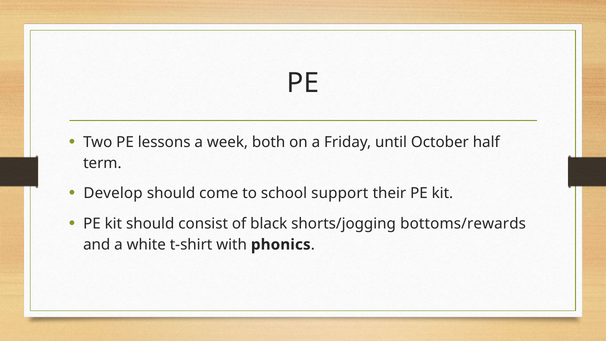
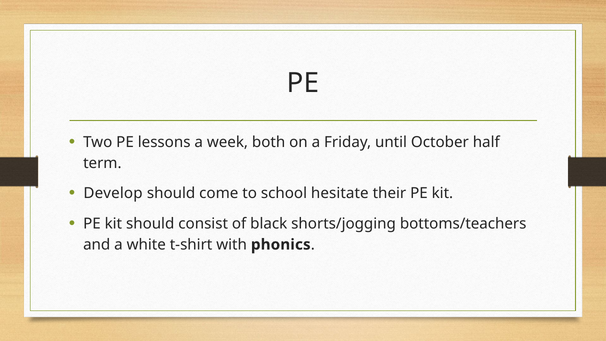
support: support -> hesitate
bottoms/rewards: bottoms/rewards -> bottoms/teachers
